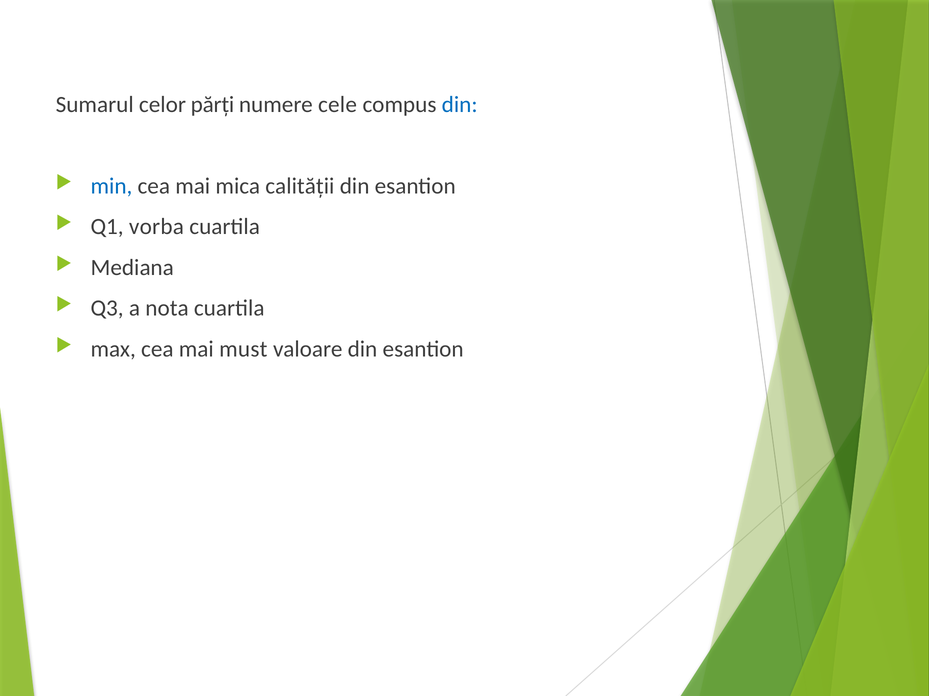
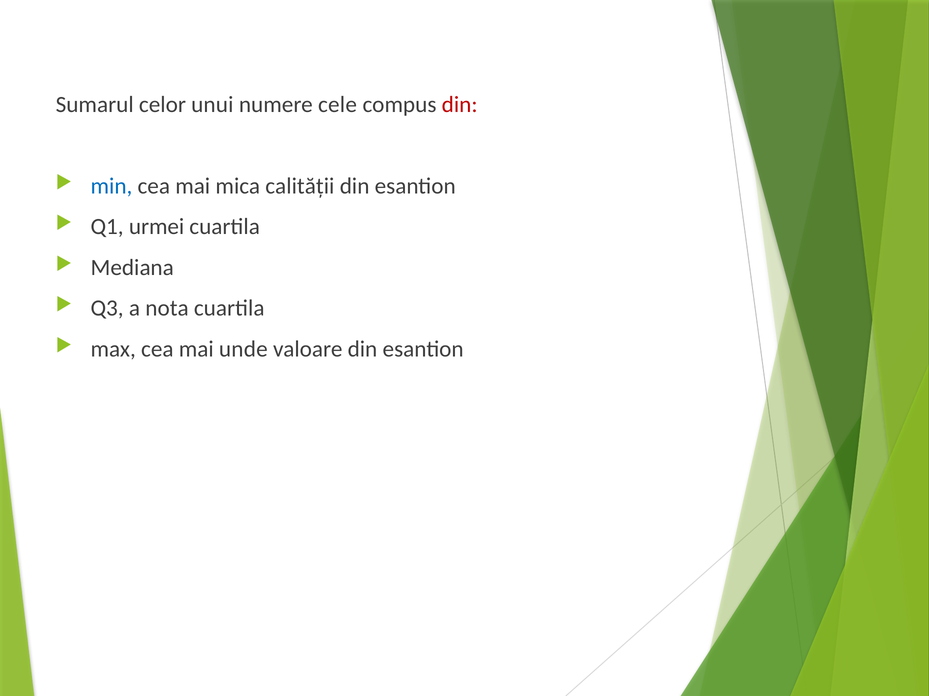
părți: părți -> unui
din at (460, 105) colour: blue -> red
vorba: vorba -> urmei
must: must -> unde
